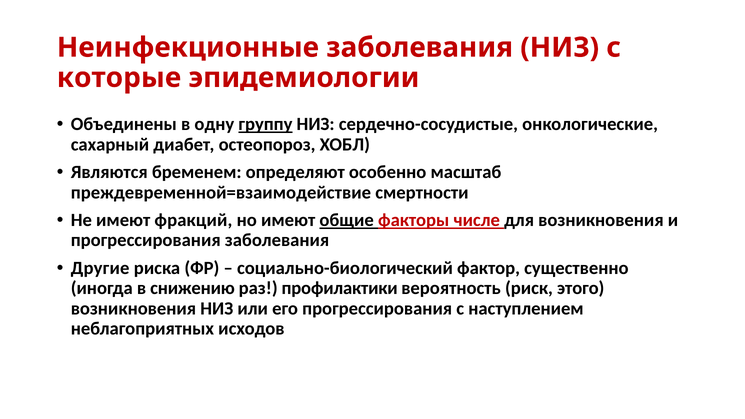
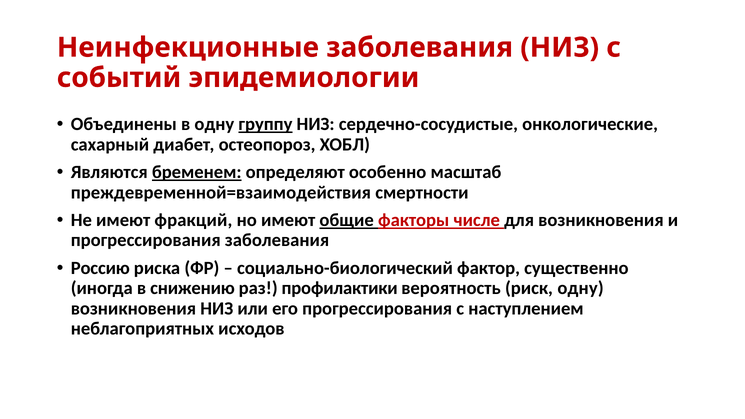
которые: которые -> событий
бременем underline: none -> present
преждевременной=взаимодействие: преждевременной=взаимодействие -> преждевременной=взаимодействия
Другие: Другие -> Россию
риск этого: этого -> одну
